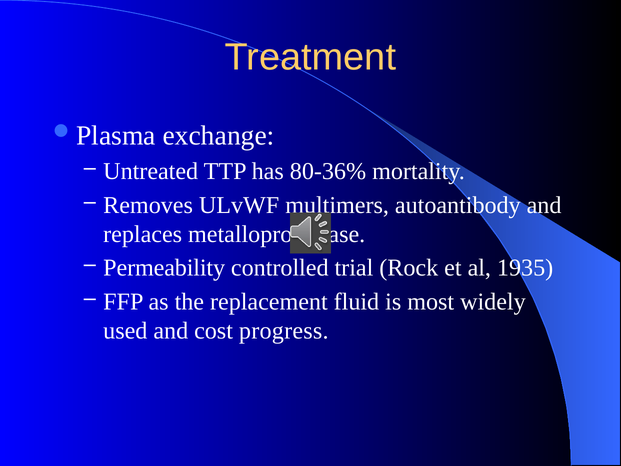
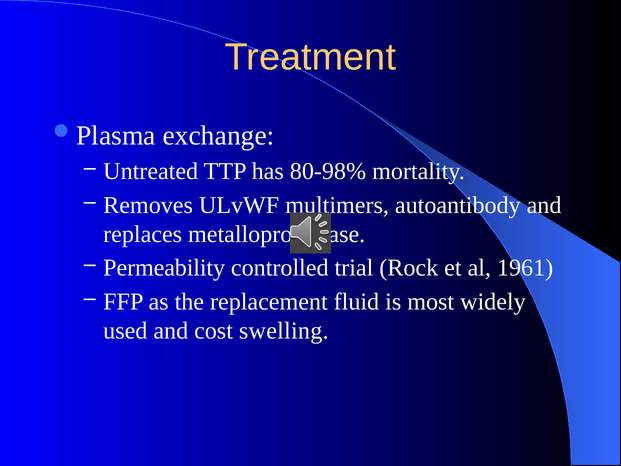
80-36%: 80-36% -> 80-98%
1935: 1935 -> 1961
progress: progress -> swelling
